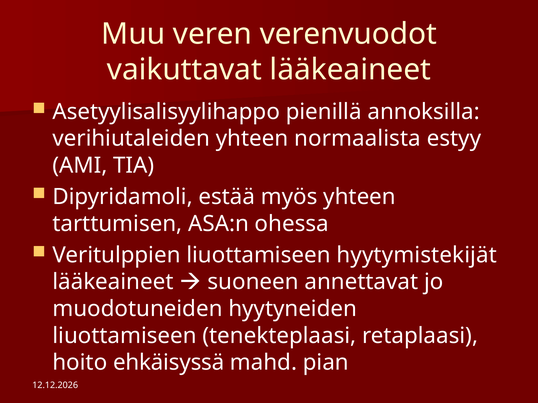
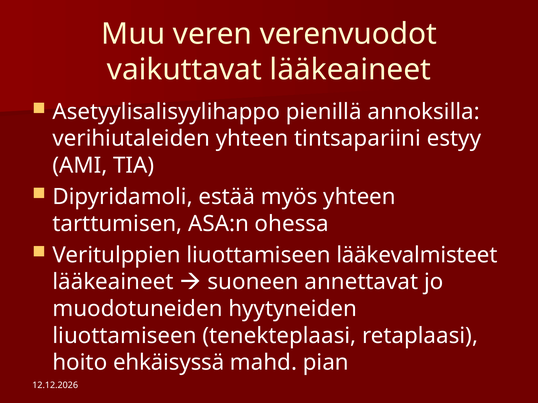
normaalista: normaalista -> tintsapariini
hyytymistekijät: hyytymistekijät -> lääkevalmisteet
